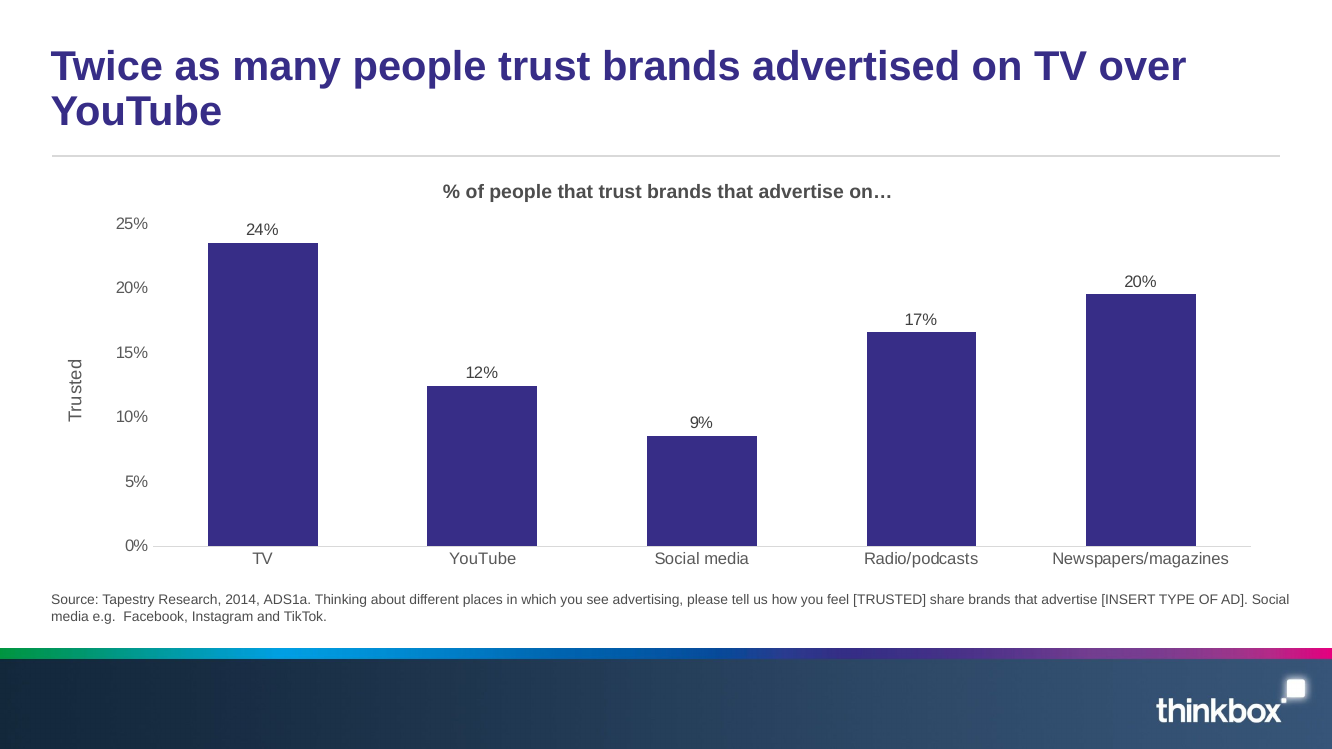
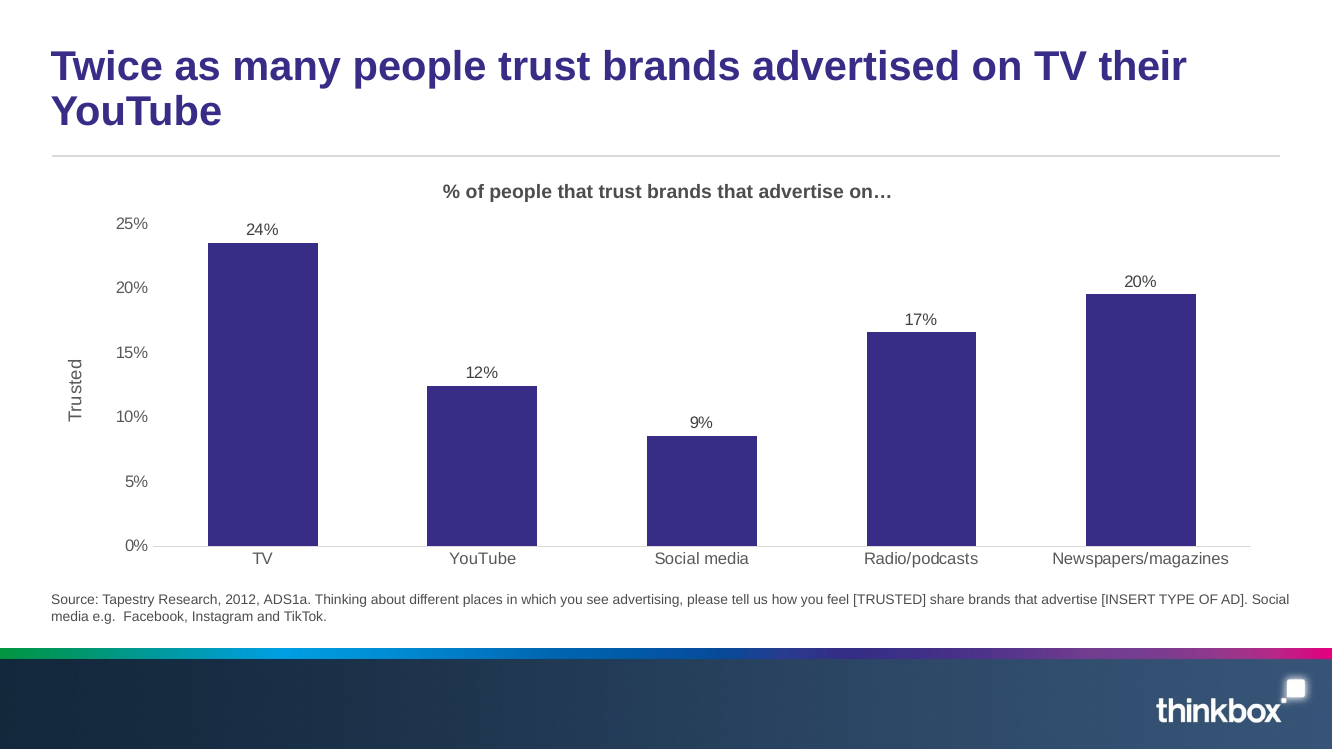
over: over -> their
2014: 2014 -> 2012
